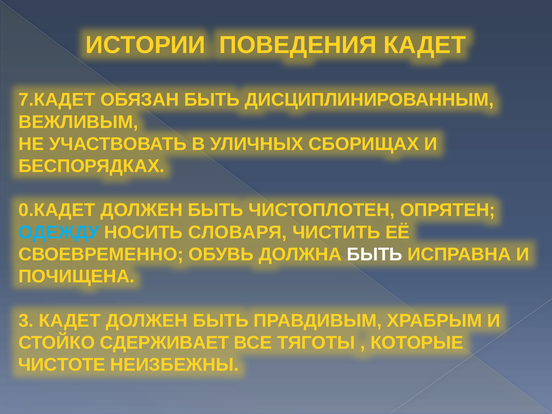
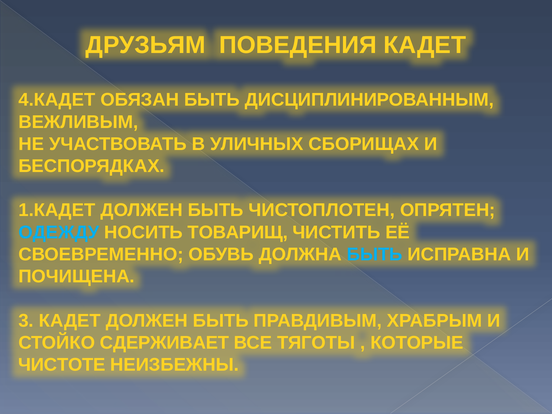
ИСТОРИИ: ИСТОРИИ -> ДРУЗЬЯМ
7.КАДЕТ: 7.КАДЕТ -> 4.КАДЕТ
0.КАДЕТ: 0.КАДЕТ -> 1.КАДЕТ
СЛОВАРЯ: СЛОВАРЯ -> ТОВАРИЩ
БЫТЬ at (375, 254) colour: white -> light blue
